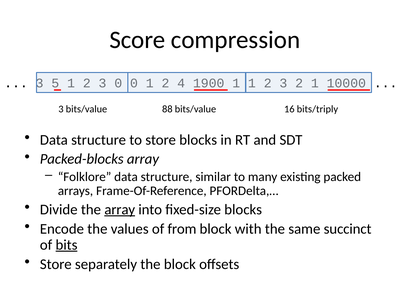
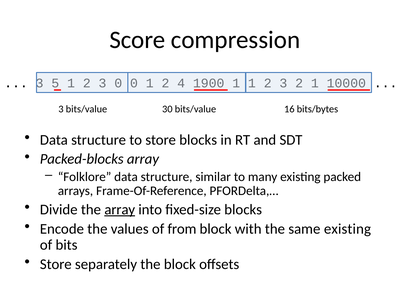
88: 88 -> 30
bits/triply: bits/triply -> bits/bytes
same succinct: succinct -> existing
bits underline: present -> none
